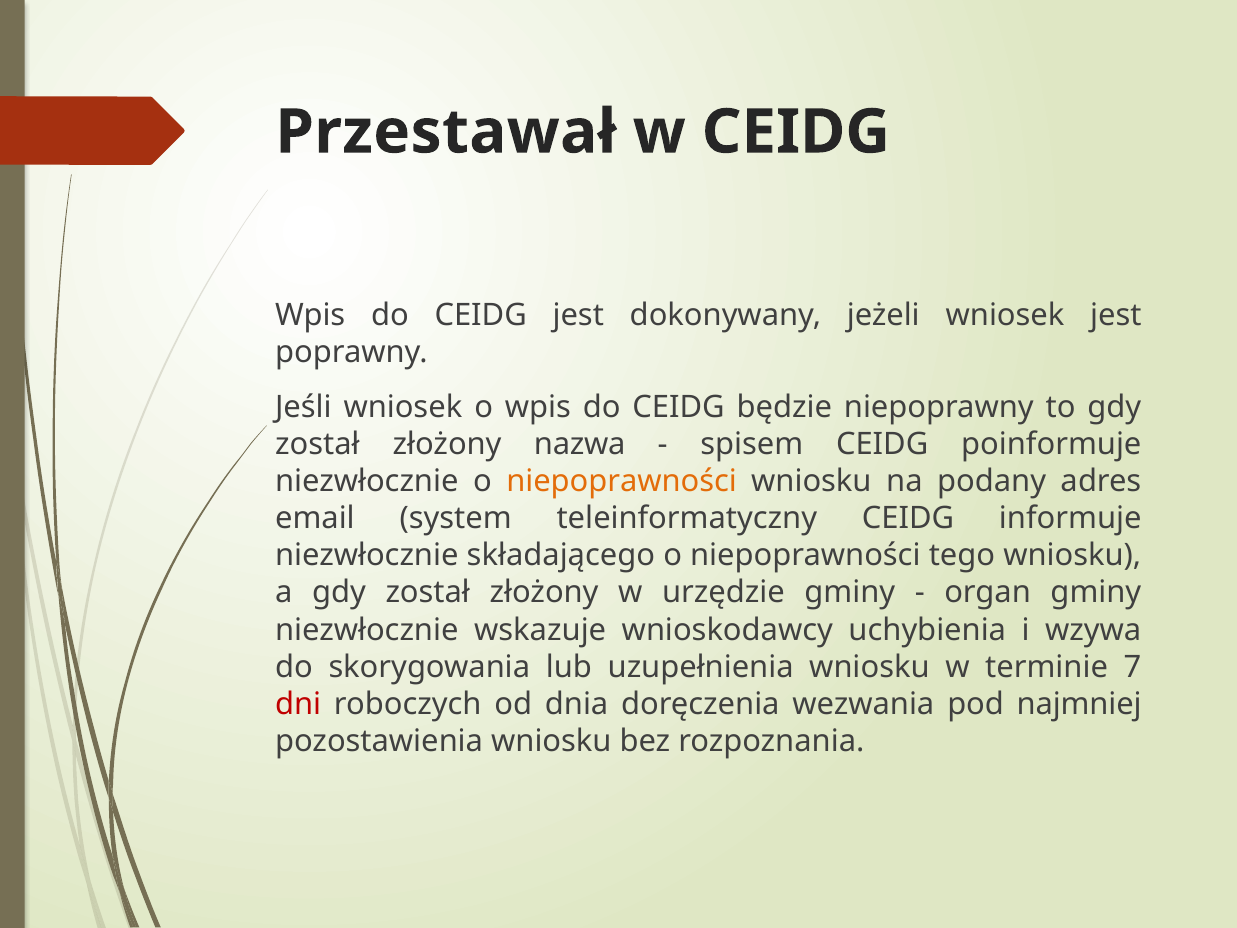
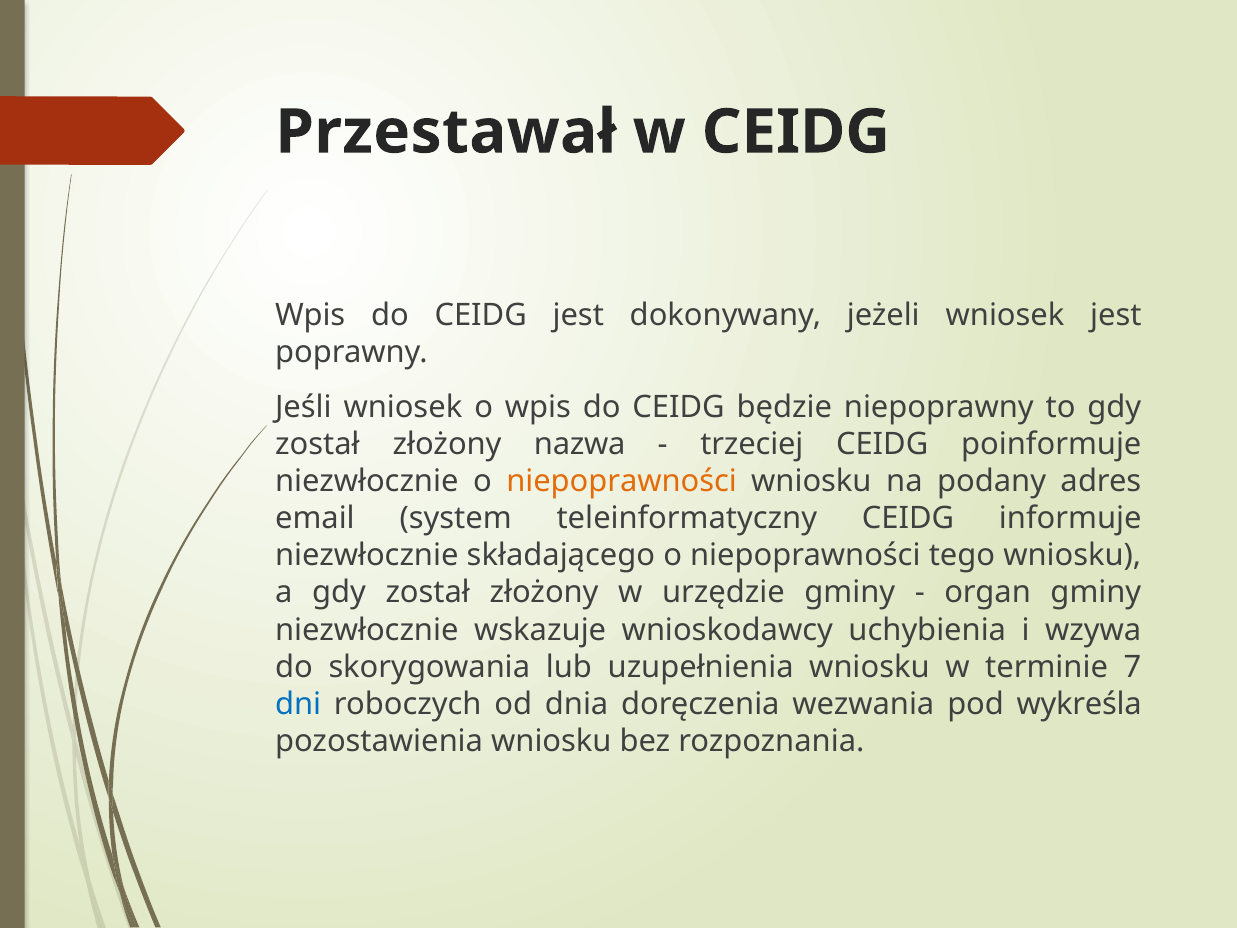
spisem: spisem -> trzeciej
dni colour: red -> blue
najmniej: najmniej -> wykreśla
